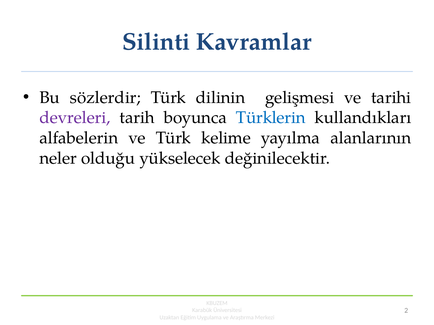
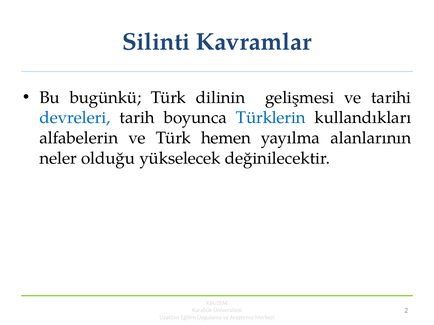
sözlerdir: sözlerdir -> bugünkü
devreleri colour: purple -> blue
kelime: kelime -> hemen
